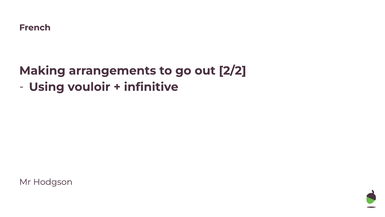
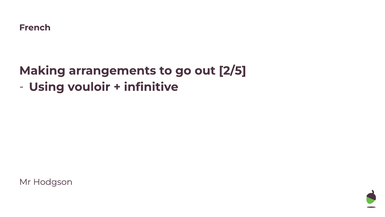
2/2: 2/2 -> 2/5
